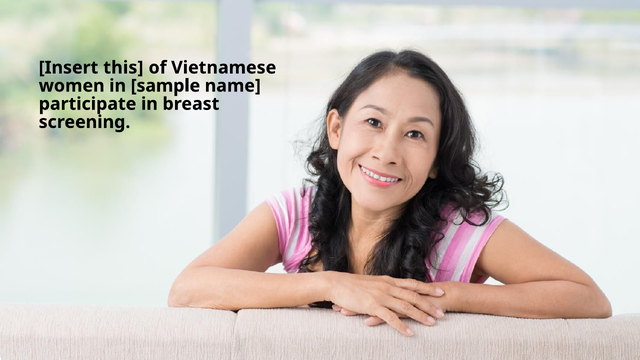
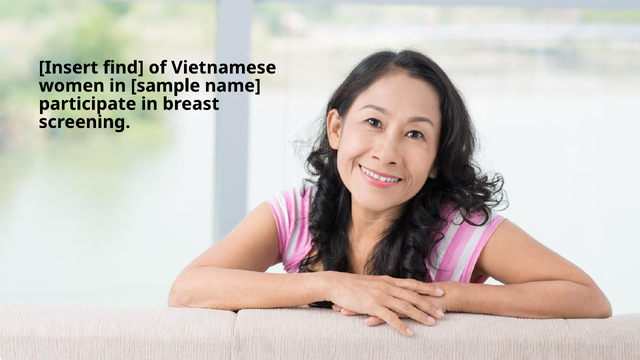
this: this -> find
